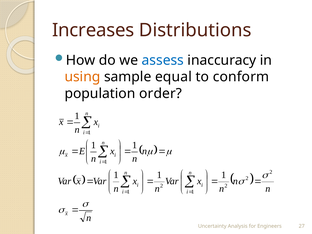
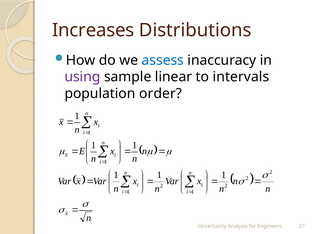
using colour: orange -> purple
equal: equal -> linear
conform: conform -> intervals
